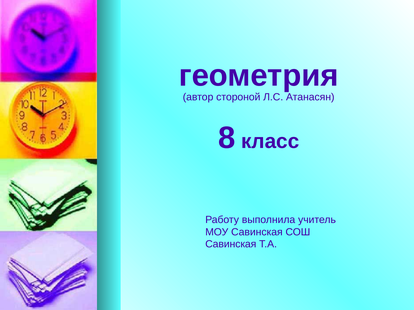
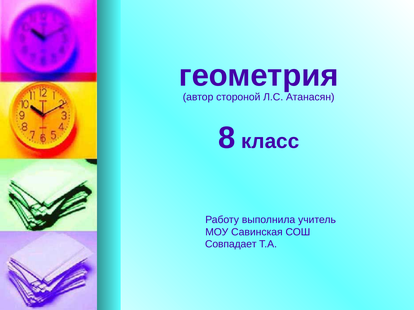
Савинская at (231, 245): Савинская -> Совпадает
